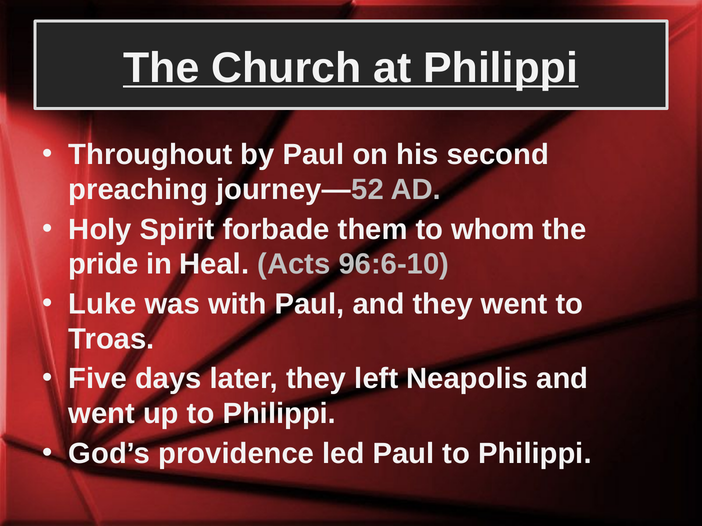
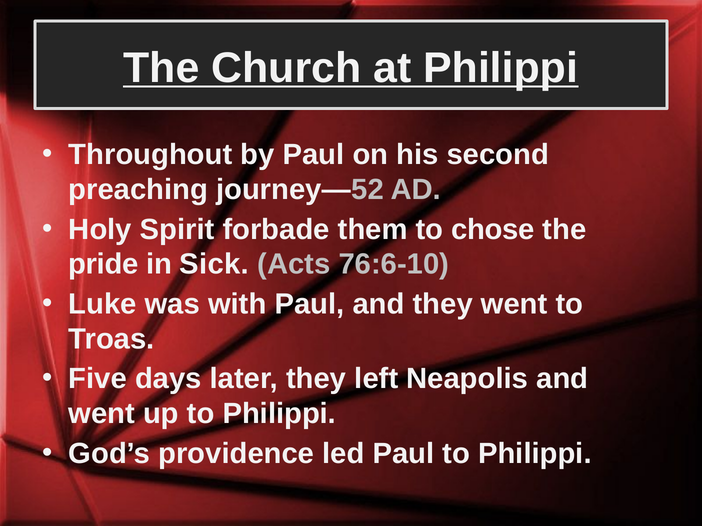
whom: whom -> chose
Heal: Heal -> Sick
96:6-10: 96:6-10 -> 76:6-10
